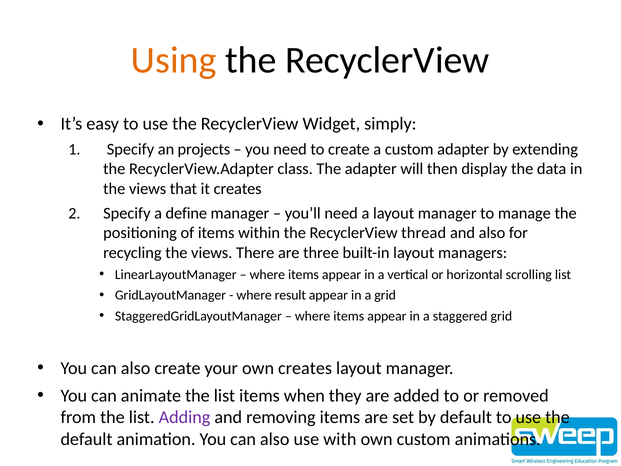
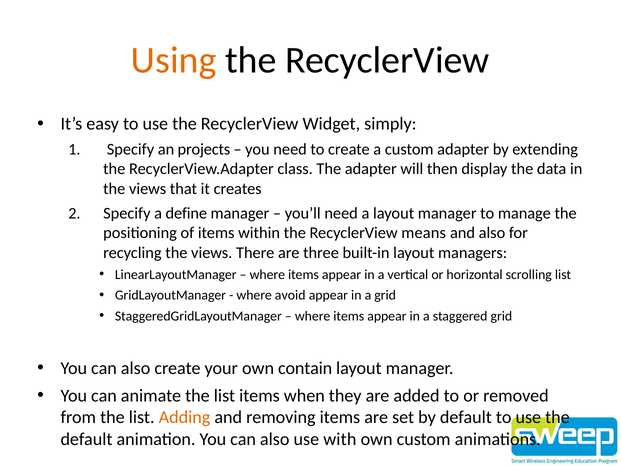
thread: thread -> means
result: result -> avoid
own creates: creates -> contain
Adding colour: purple -> orange
